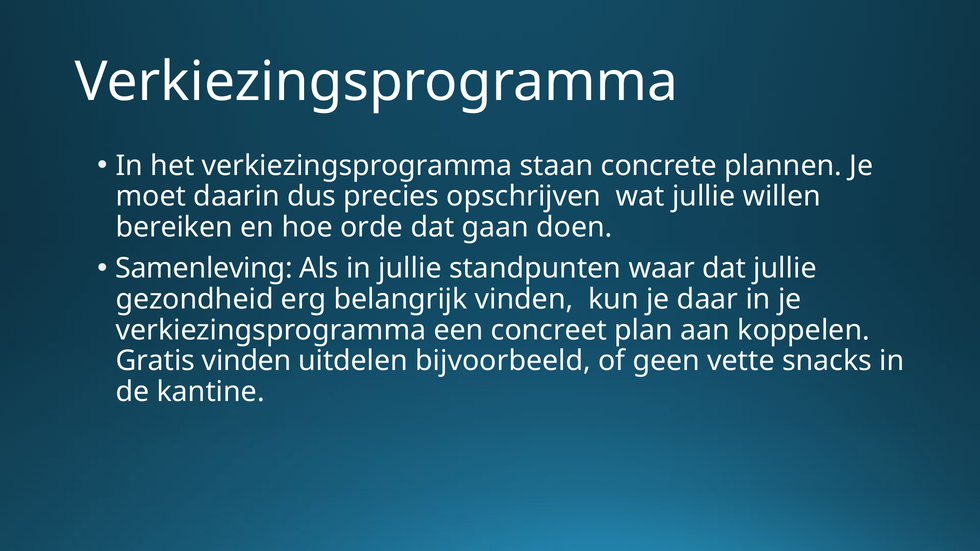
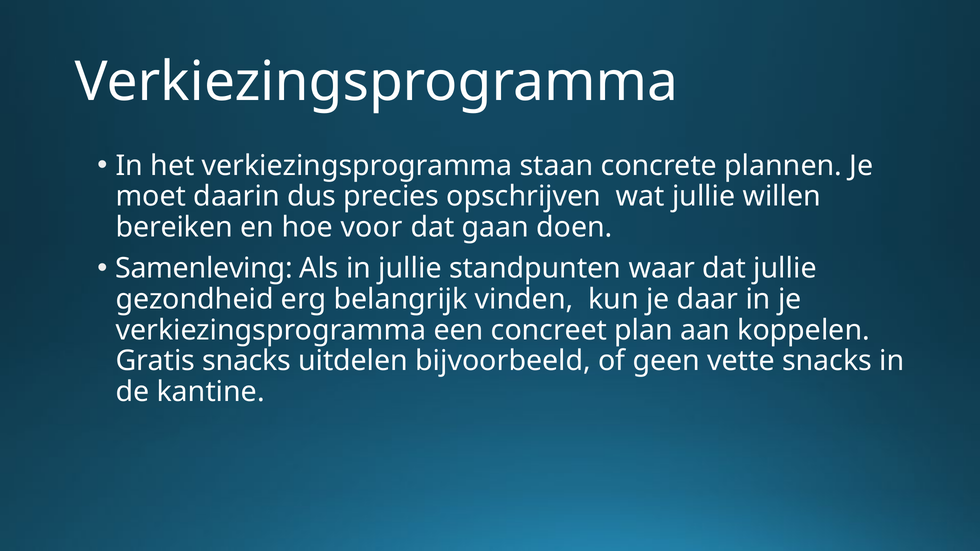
orde: orde -> voor
Gratis vinden: vinden -> snacks
